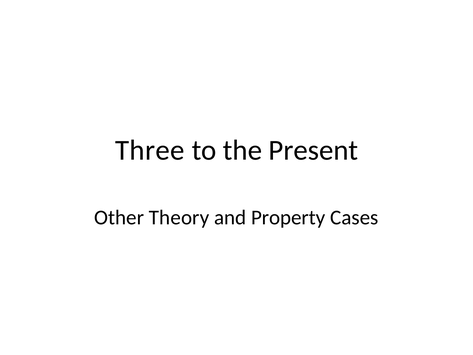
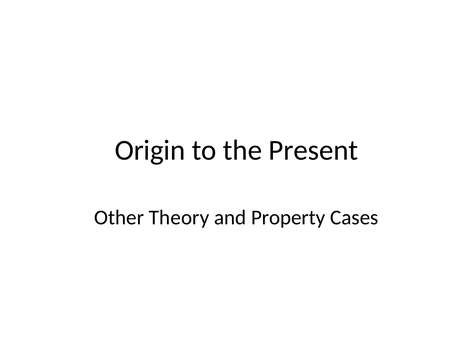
Three: Three -> Origin
